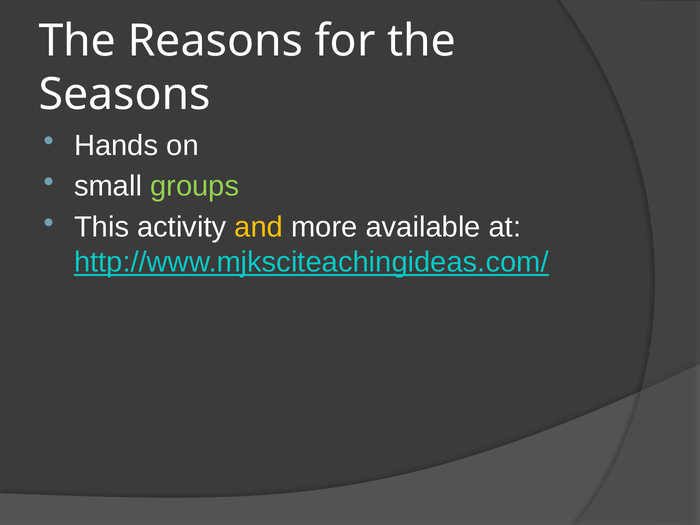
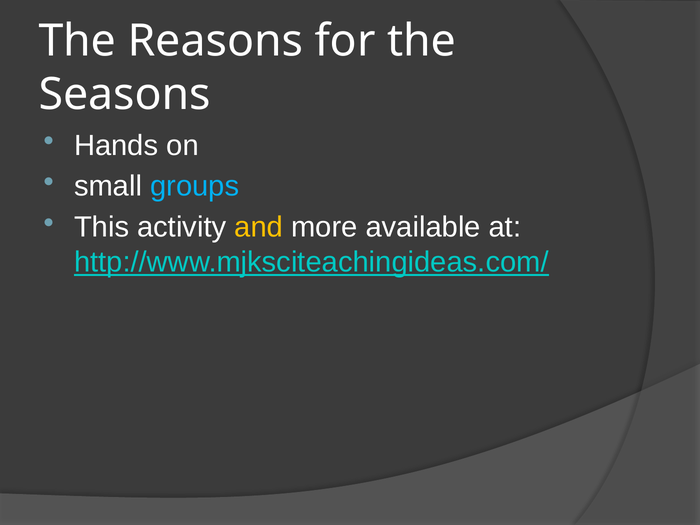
groups colour: light green -> light blue
